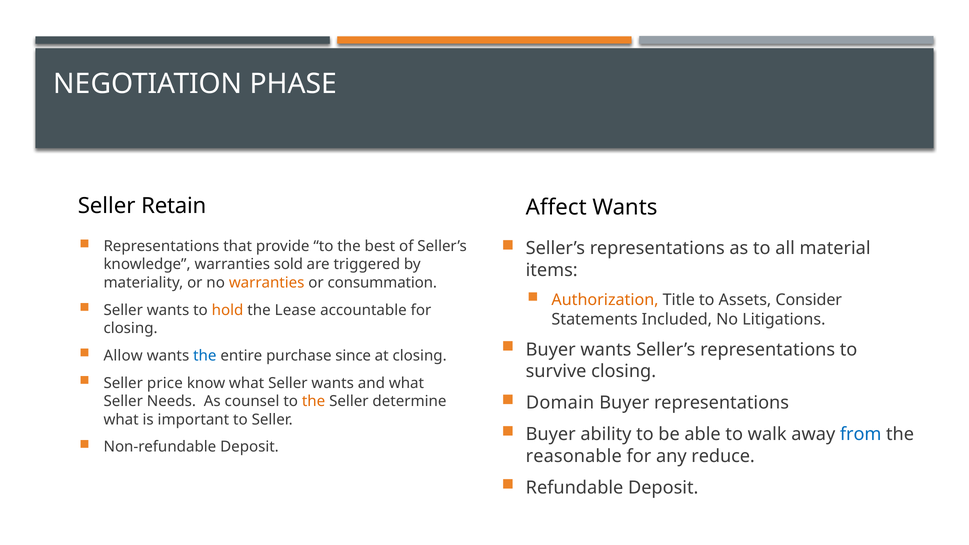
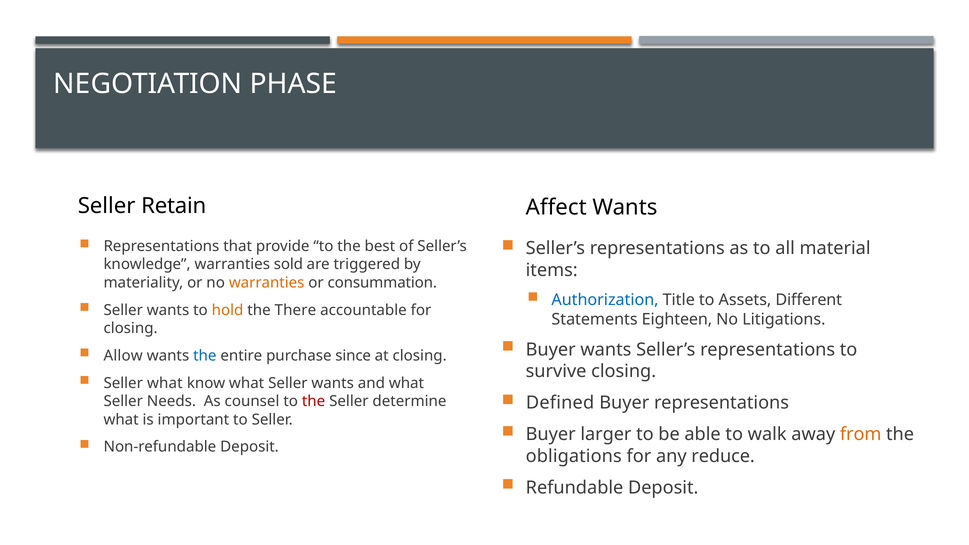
Authorization colour: orange -> blue
Consider: Consider -> Different
Lease: Lease -> There
Included: Included -> Eighteen
Seller price: price -> what
Domain: Domain -> Defined
the at (314, 401) colour: orange -> red
ability: ability -> larger
from colour: blue -> orange
reasonable: reasonable -> obligations
